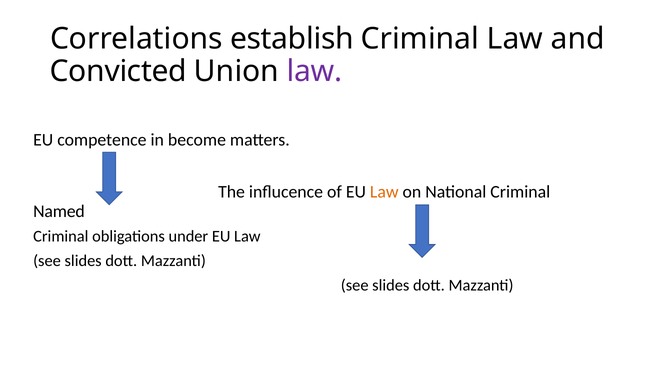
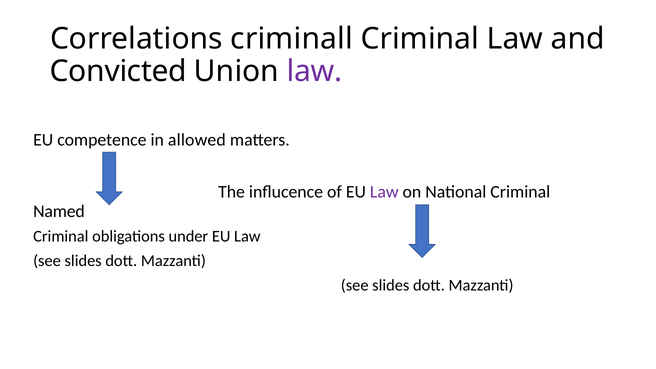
establish: establish -> criminall
become: become -> allowed
Law at (384, 192) colour: orange -> purple
